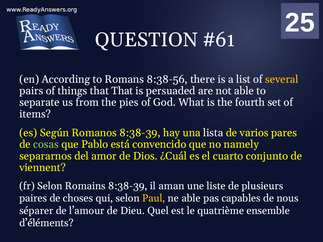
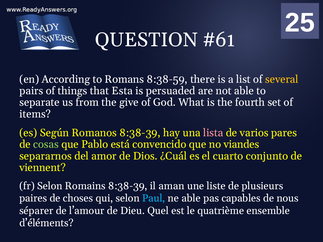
8:38-56: 8:38-56 -> 8:38-59
that That: That -> Esta
pies: pies -> give
lista colour: white -> pink
namely: namely -> viandes
Paul colour: yellow -> light blue
